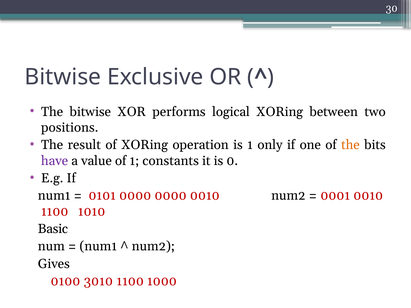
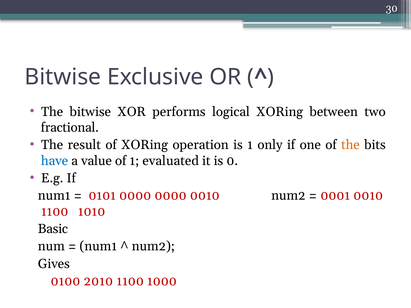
positions: positions -> fractional
have colour: purple -> blue
constants: constants -> evaluated
3010: 3010 -> 2010
